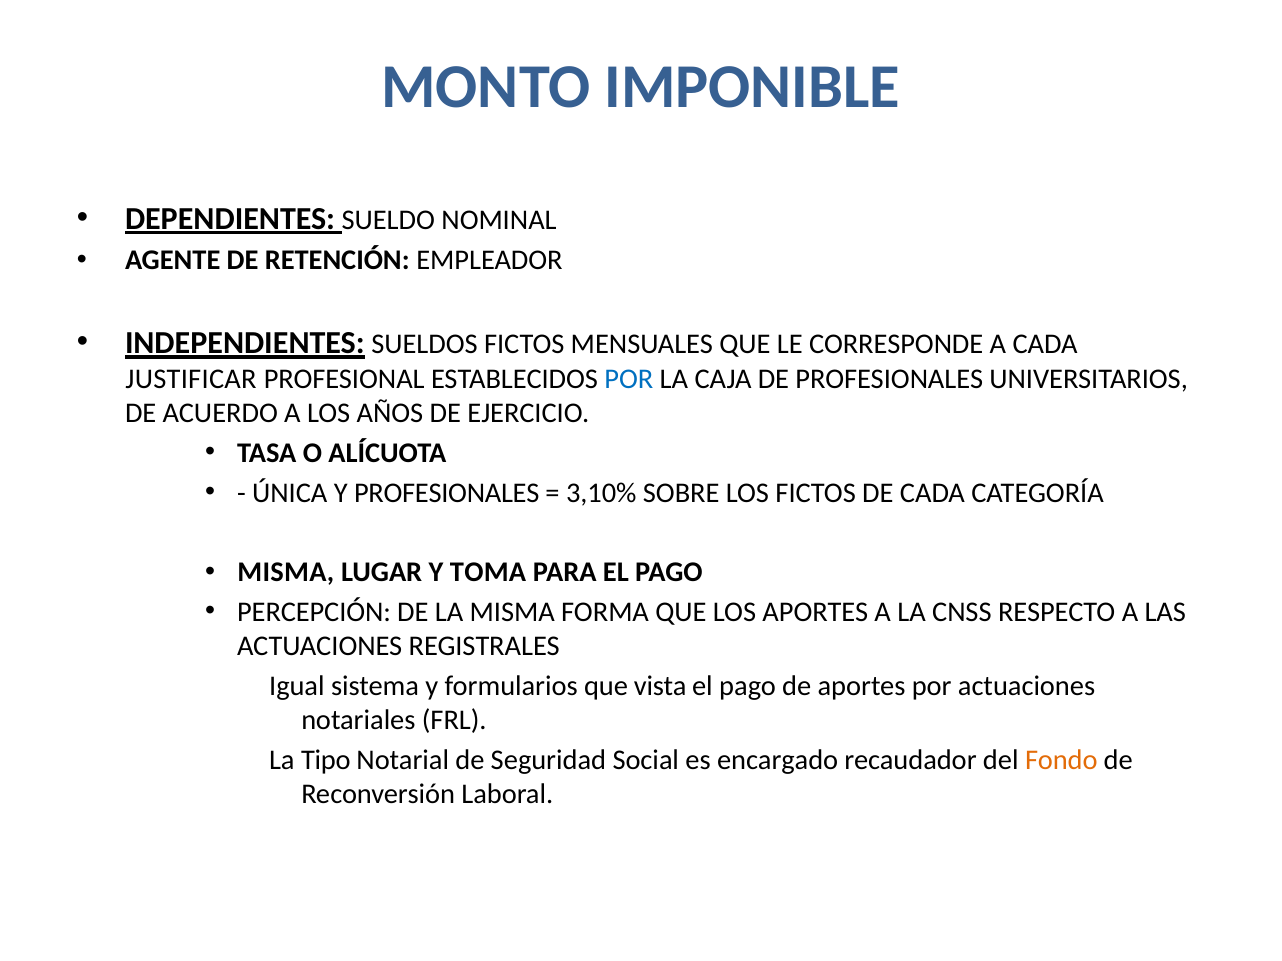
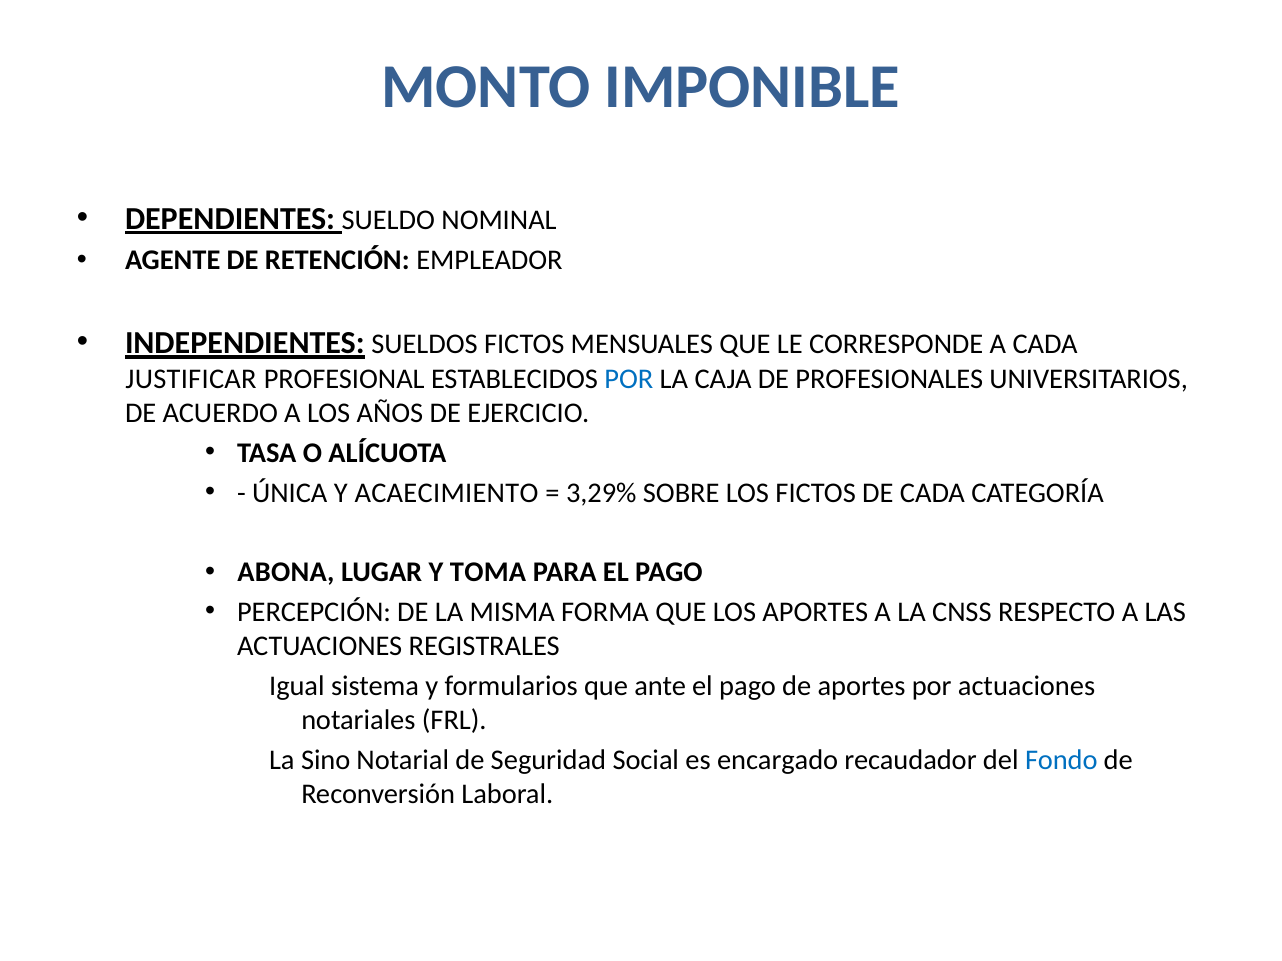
Y PROFESIONALES: PROFESIONALES -> ACAECIMIENTO
3,10%: 3,10% -> 3,29%
MISMA at (286, 573): MISMA -> ABONA
vista: vista -> ante
Tipo: Tipo -> Sino
Fondo colour: orange -> blue
